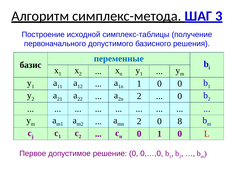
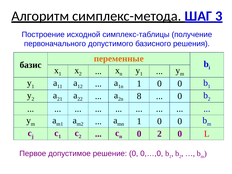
переменные colour: blue -> orange
2 at (139, 96): 2 -> 8
2 at (139, 121): 2 -> 1
8 at (180, 121): 8 -> 0
0 1: 1 -> 2
